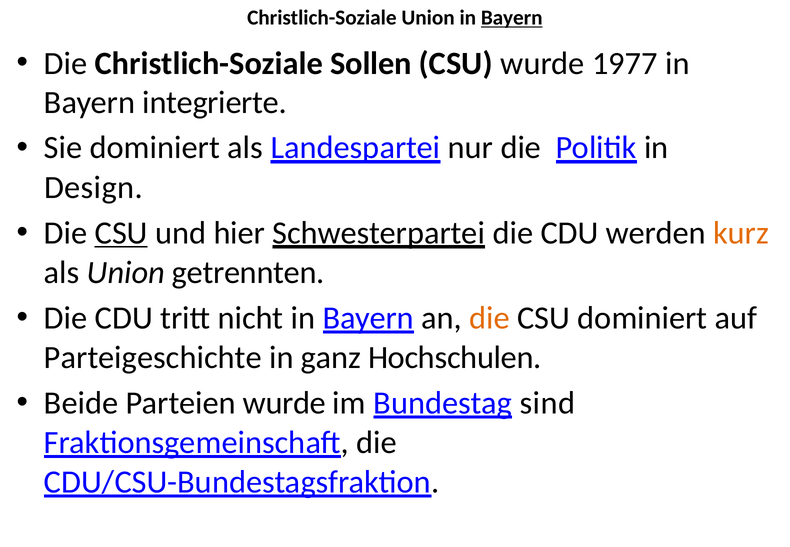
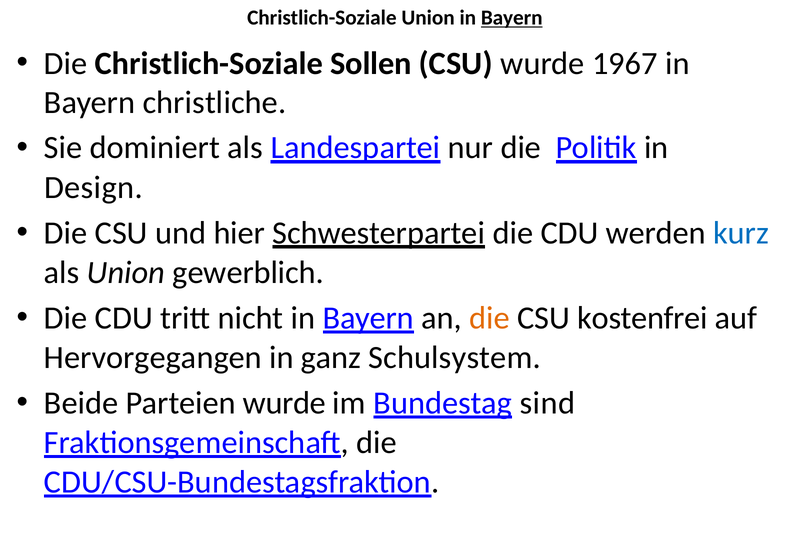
1977: 1977 -> 1967
integrierte: integrierte -> christliche
CSU at (121, 233) underline: present -> none
kurz colour: orange -> blue
getrennten: getrennten -> gewerblich
CSU dominiert: dominiert -> kostenfrei
Parteigeschichte: Parteigeschichte -> Hervorgegangen
Hochschulen: Hochschulen -> Schulsystem
